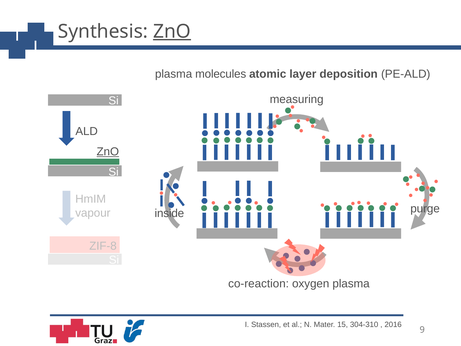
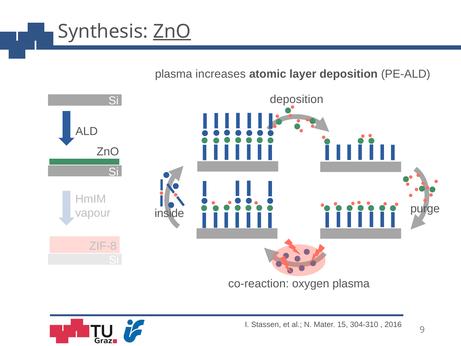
molecules: molecules -> increases
measuring at (297, 99): measuring -> deposition
ZnO at (108, 152) underline: present -> none
